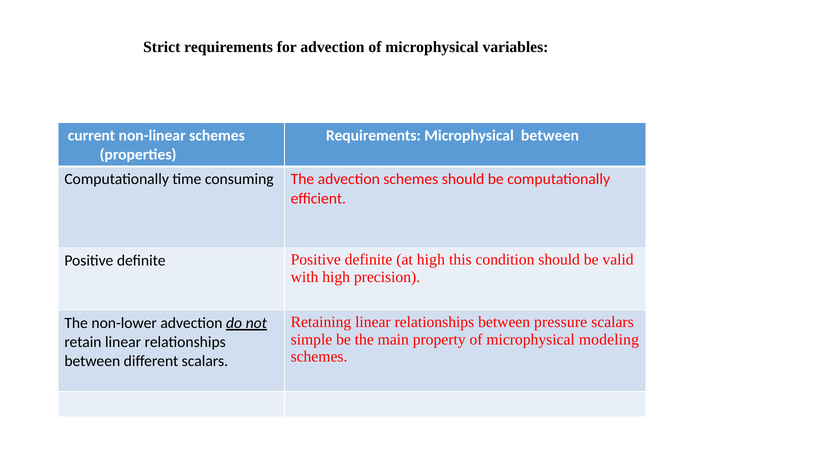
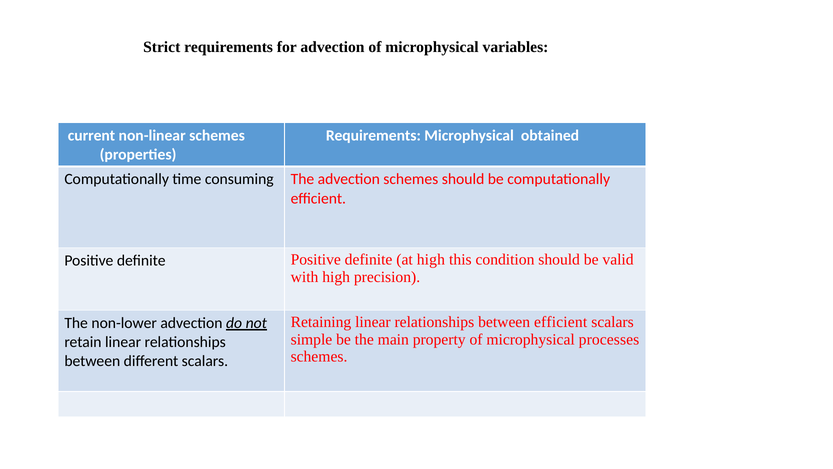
Microphysical between: between -> obtained
between pressure: pressure -> efficient
modeling: modeling -> processes
